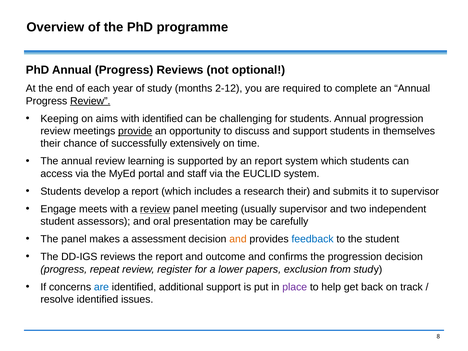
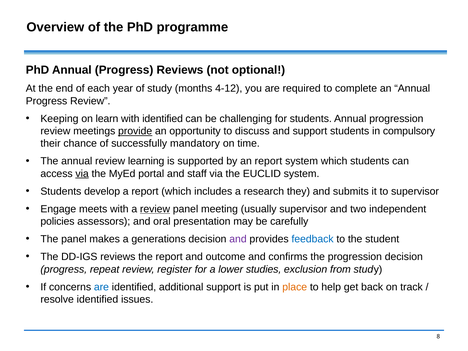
2-12: 2-12 -> 4-12
Review at (90, 101) underline: present -> none
aims: aims -> learn
themselves: themselves -> compulsory
extensively: extensively -> mandatory
via at (82, 174) underline: none -> present
research their: their -> they
student at (57, 221): student -> policies
assessment: assessment -> generations
and at (238, 239) colour: orange -> purple
papers: papers -> studies
place colour: purple -> orange
